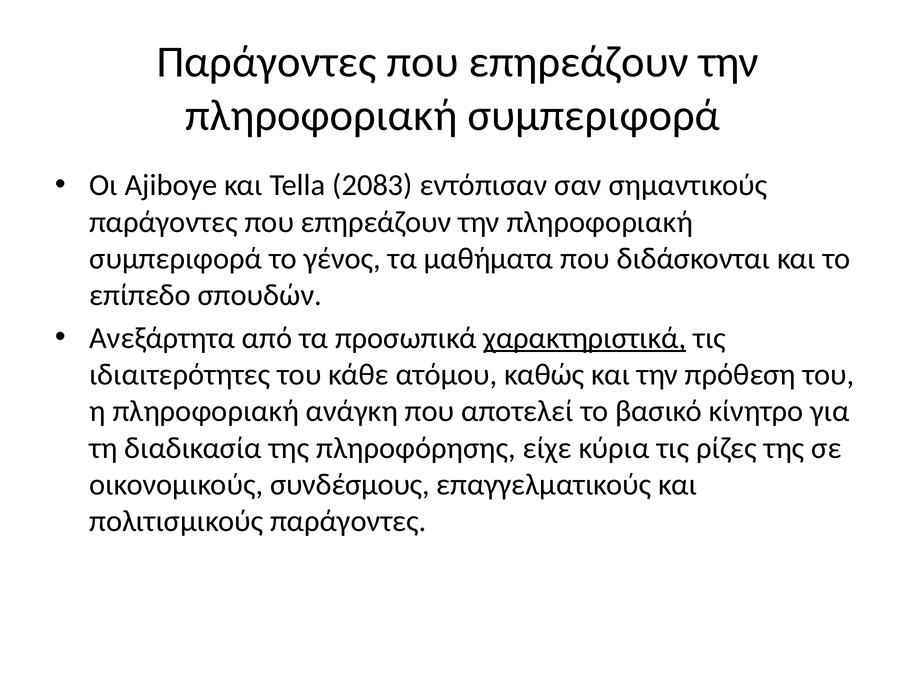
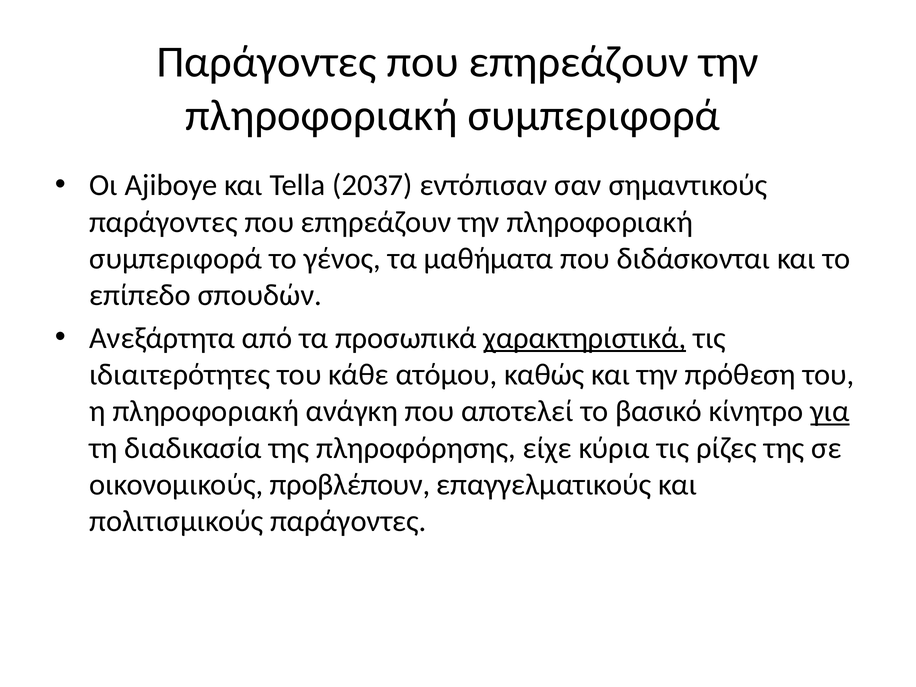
2083: 2083 -> 2037
για underline: none -> present
συνδέσμους: συνδέσμους -> προβλέπουν
